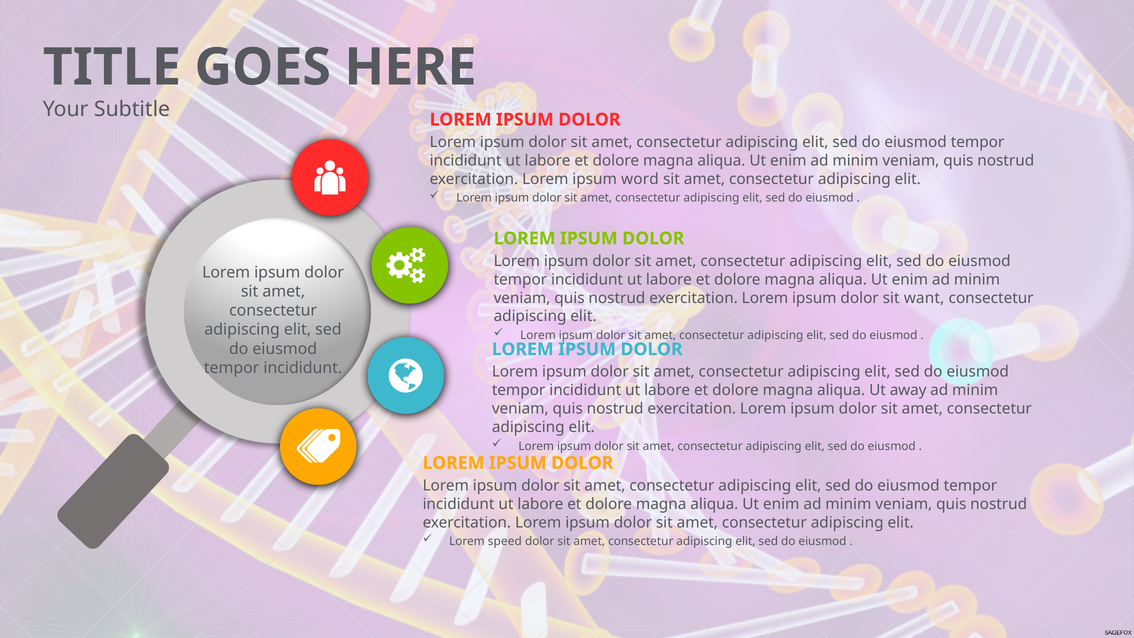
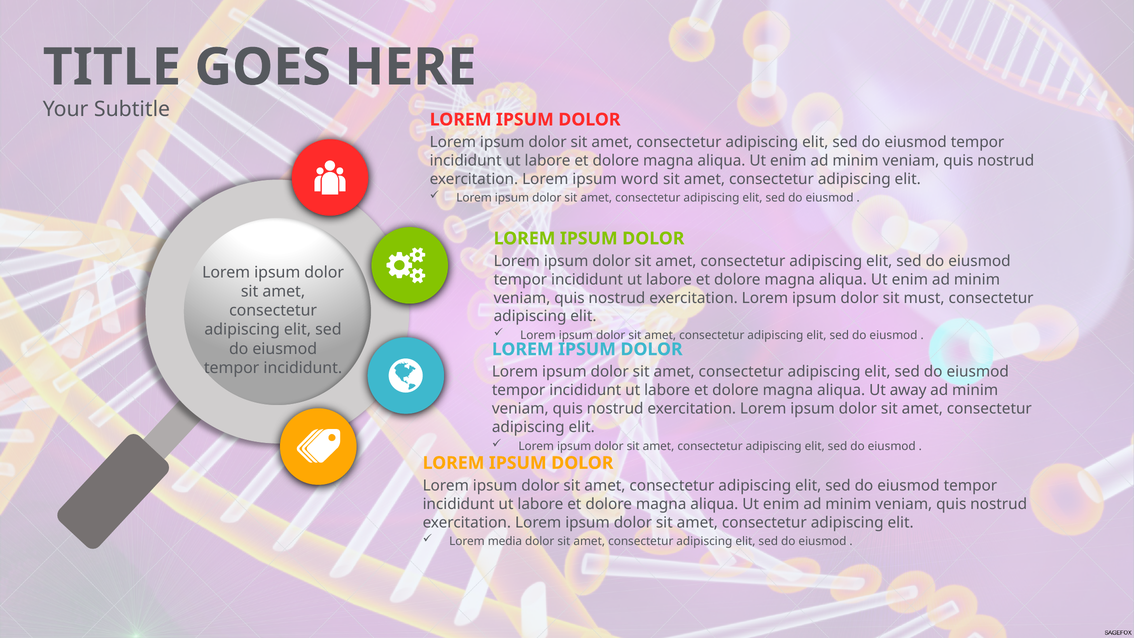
want: want -> must
speed: speed -> media
